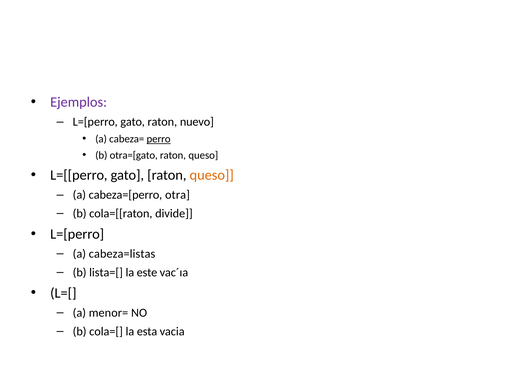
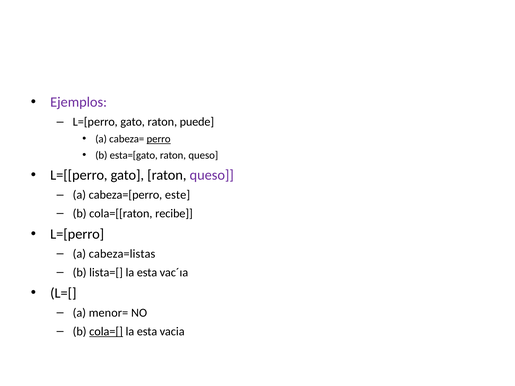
nuevo: nuevo -> puede
otra=[gato: otra=[gato -> esta=[gato
queso at (212, 175) colour: orange -> purple
otra: otra -> este
divide: divide -> recibe
este at (147, 273): este -> esta
cola=[ underline: none -> present
